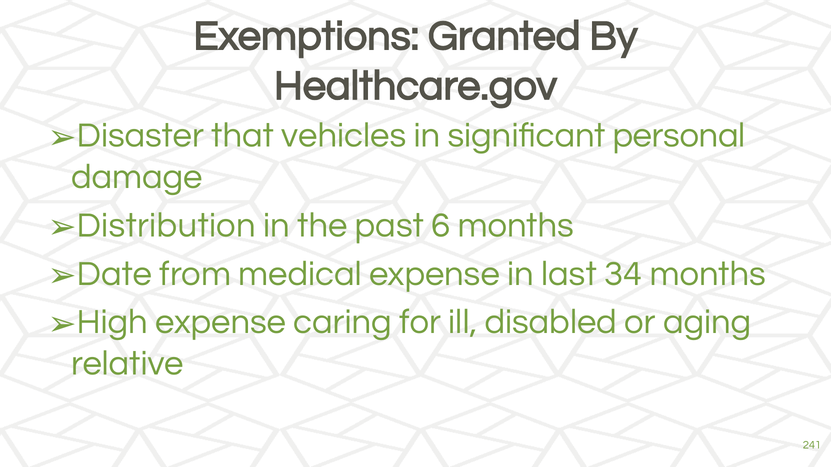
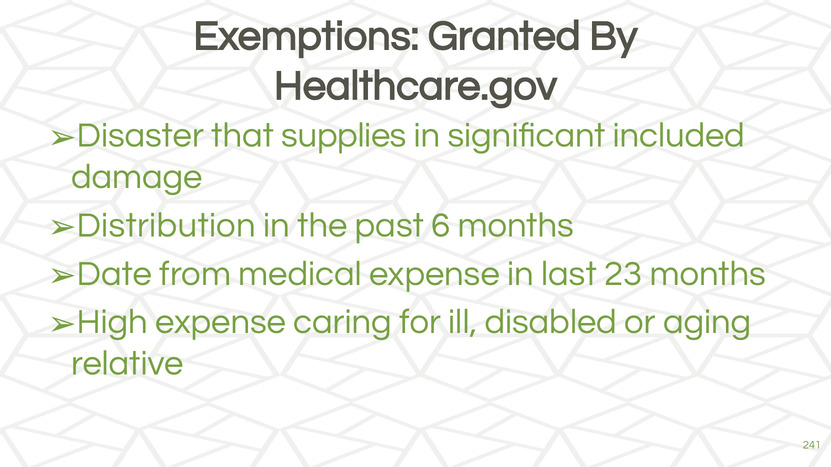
vehicles: vehicles -> supplies
personal: personal -> included
34: 34 -> 23
